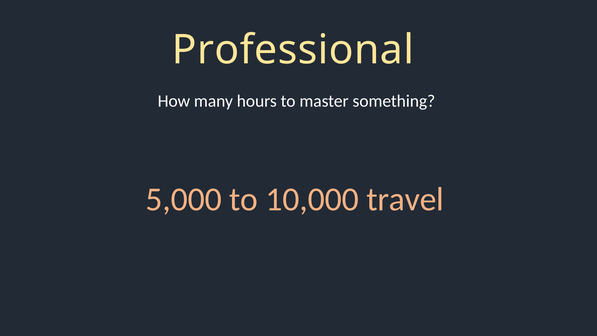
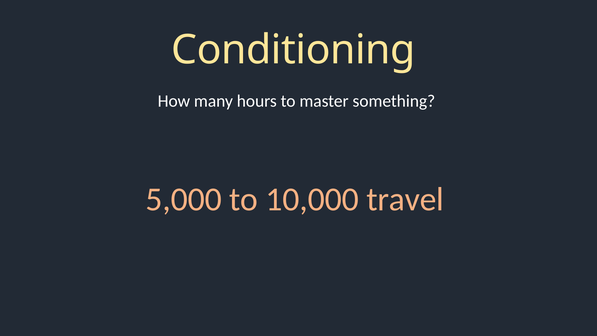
Professional: Professional -> Conditioning
